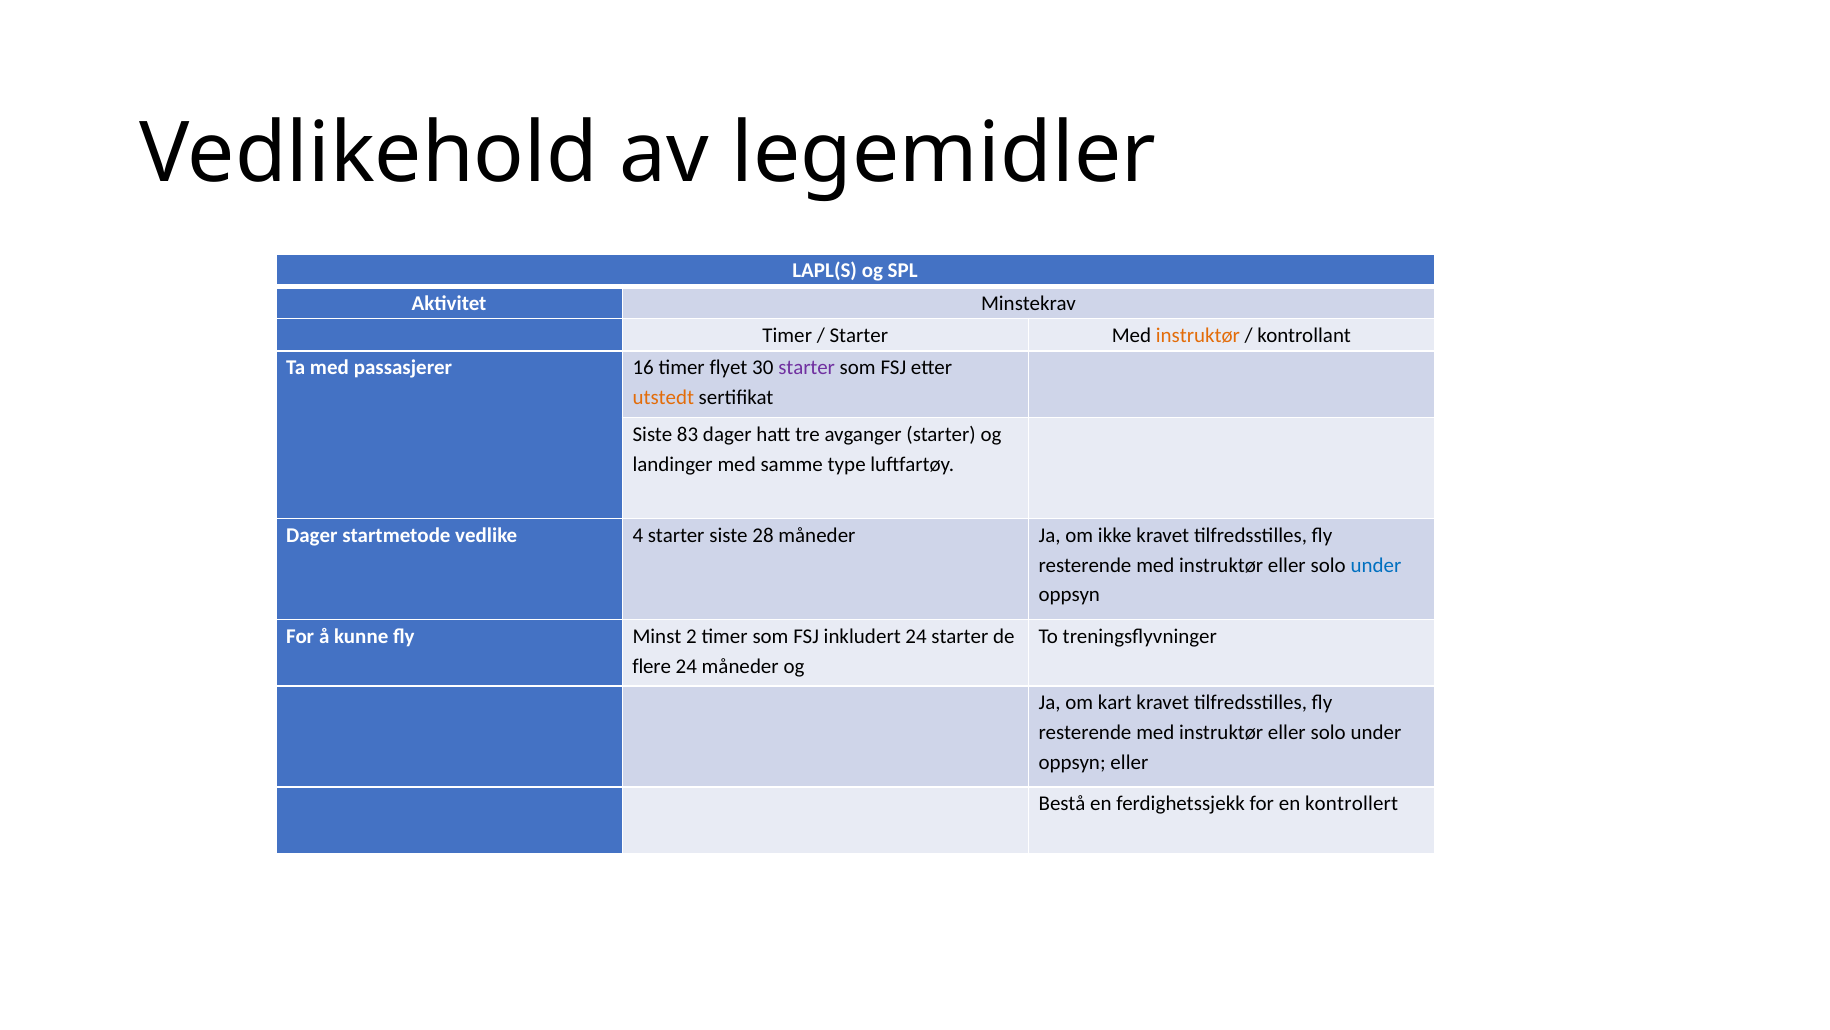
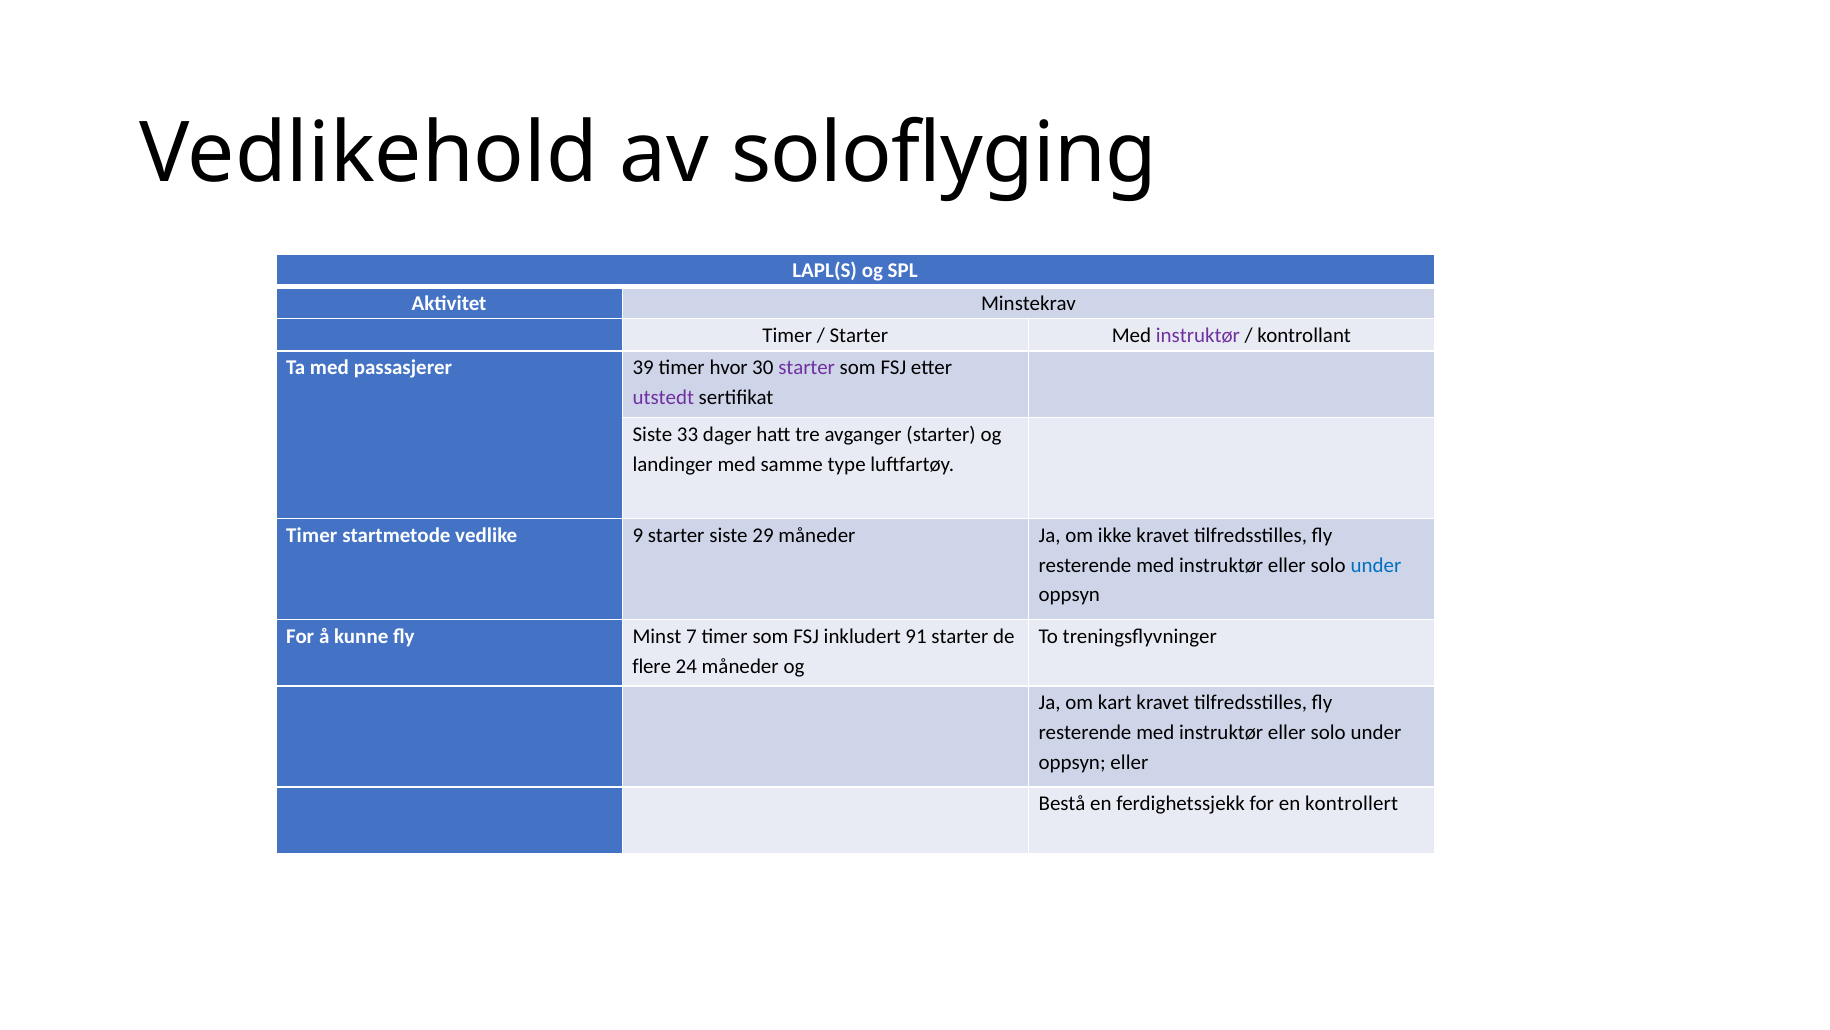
legemidler: legemidler -> soloflyging
instruktør at (1198, 335) colour: orange -> purple
16: 16 -> 39
flyet: flyet -> hvor
utstedt colour: orange -> purple
83: 83 -> 33
Dager at (312, 535): Dager -> Timer
4: 4 -> 9
28: 28 -> 29
2: 2 -> 7
inkludert 24: 24 -> 91
